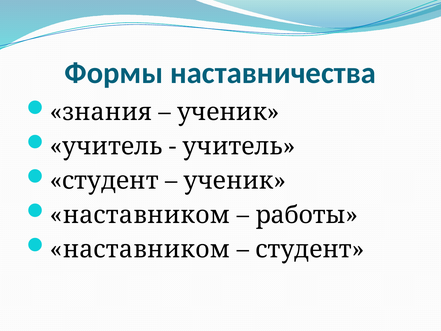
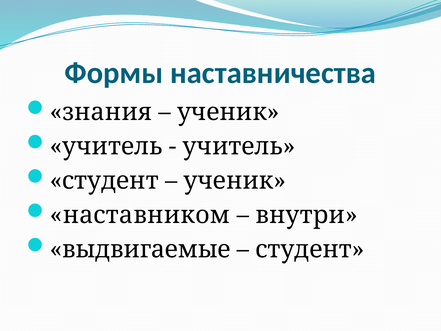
работы: работы -> внутри
наставником at (140, 249): наставником -> выдвигаемые
